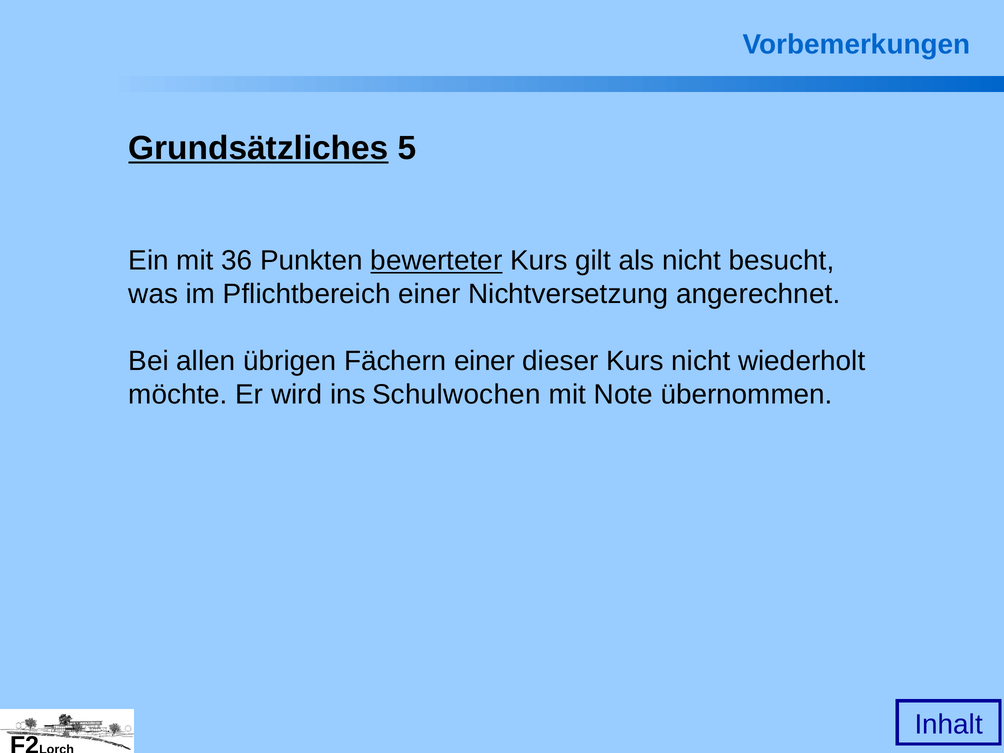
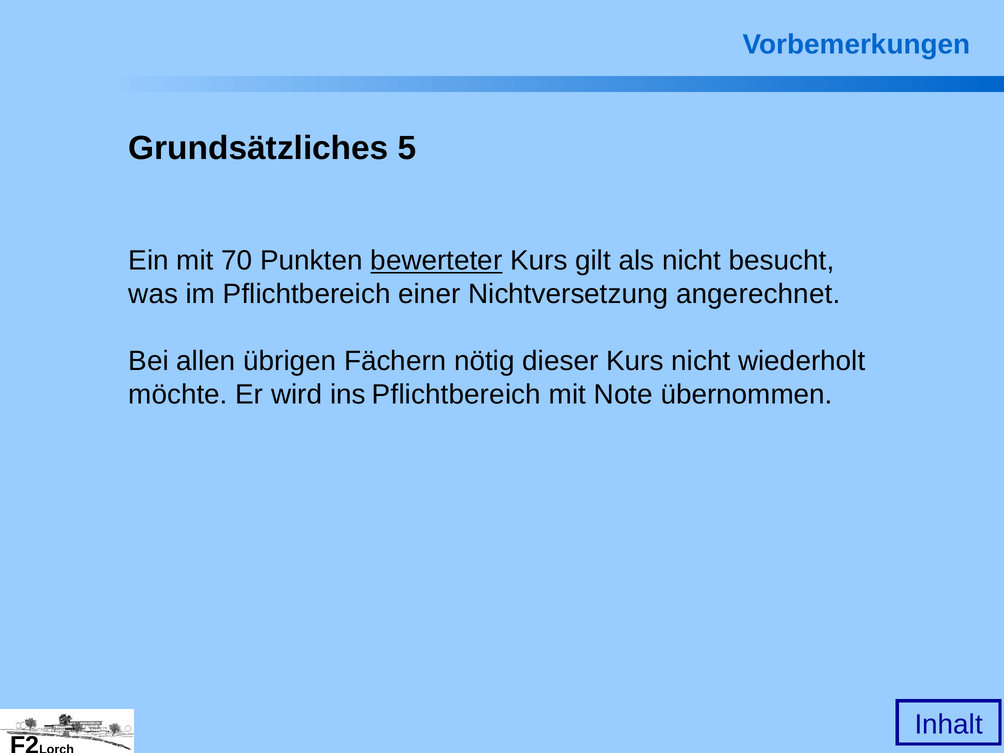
Grundsätzliches underline: present -> none
36: 36 -> 70
Fächern einer: einer -> nötig
ins Schulwochen: Schulwochen -> Pflichtbereich
